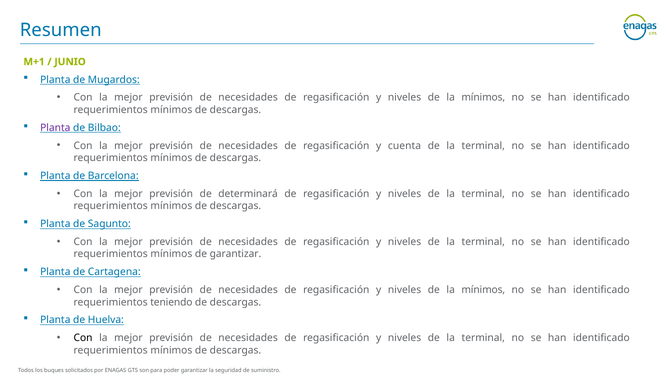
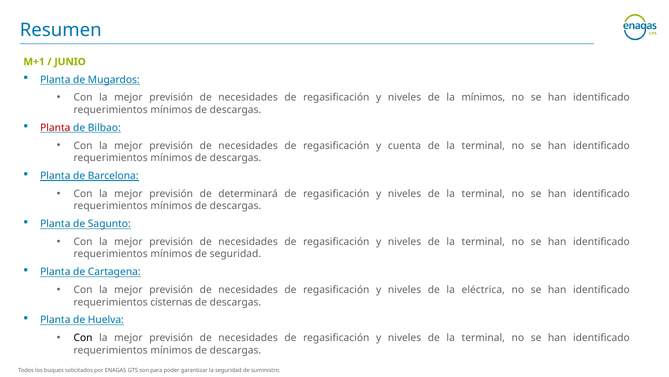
Planta at (55, 128) colour: purple -> red
de garantizar: garantizar -> seguridad
mínimos at (483, 289): mínimos -> eléctrica
teniendo: teniendo -> cisternas
